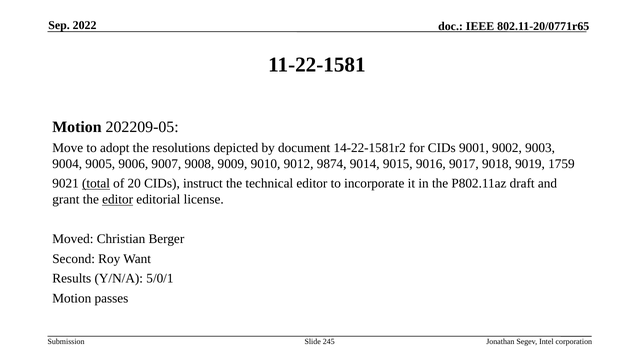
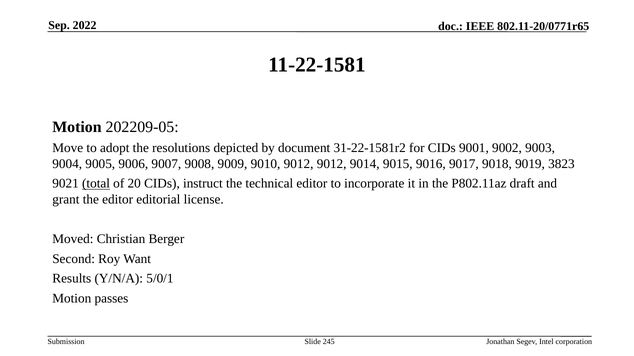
14-22-1581r2: 14-22-1581r2 -> 31-22-1581r2
9012 9874: 9874 -> 9012
1759: 1759 -> 3823
editor at (118, 200) underline: present -> none
